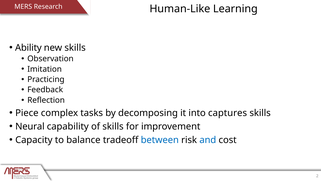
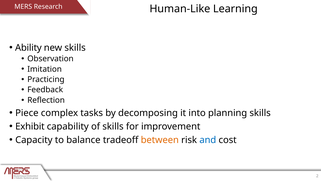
captures: captures -> planning
Neural: Neural -> Exhibit
between colour: blue -> orange
